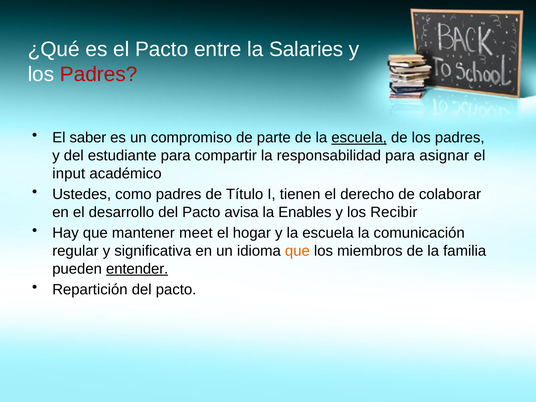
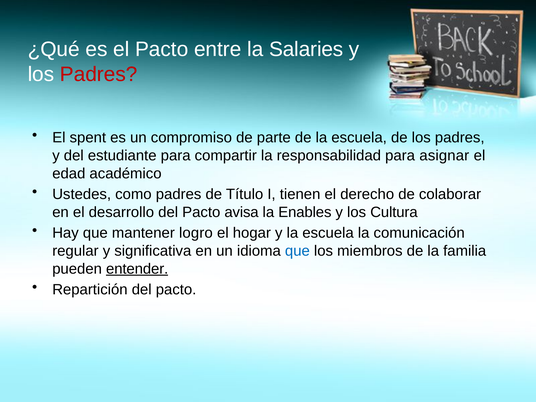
saber: saber -> spent
escuela at (359, 138) underline: present -> none
input: input -> edad
Recibir: Recibir -> Cultura
meet: meet -> logro
que at (297, 251) colour: orange -> blue
